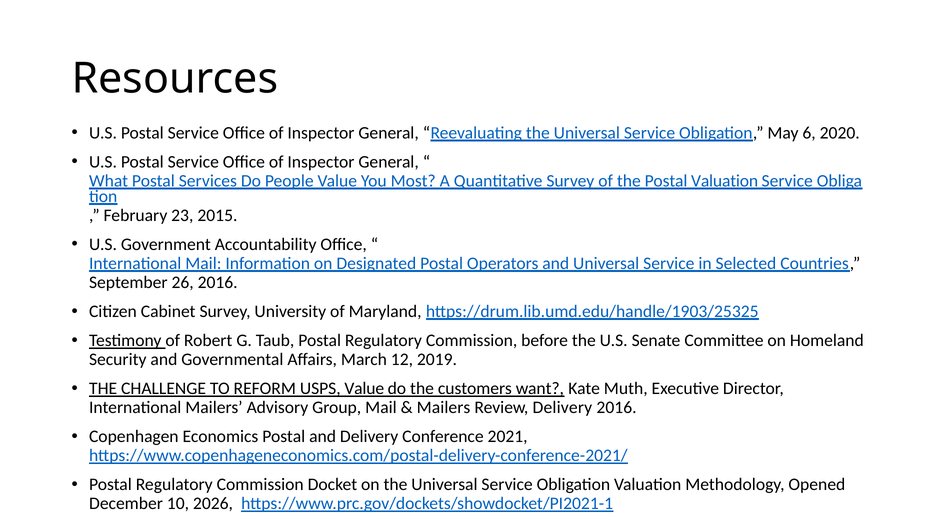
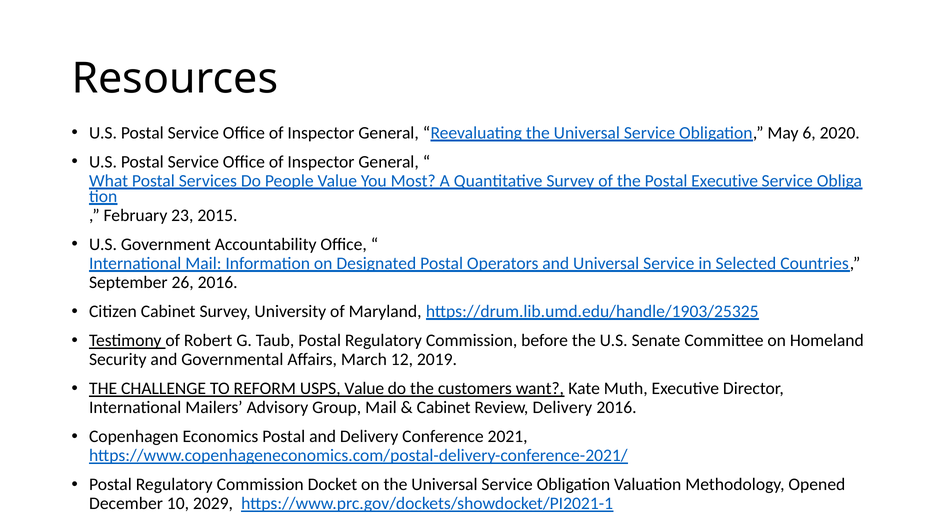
Postal Valuation: Valuation -> Executive
Mailers at (444, 408): Mailers -> Cabinet
2026: 2026 -> 2029
